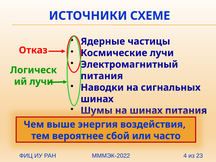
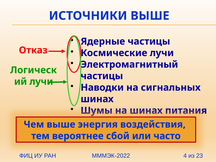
ИСТОЧНИКИ СХЕМЕ: СХЕМЕ -> ВЫШЕ
питания at (102, 76): питания -> частицы
